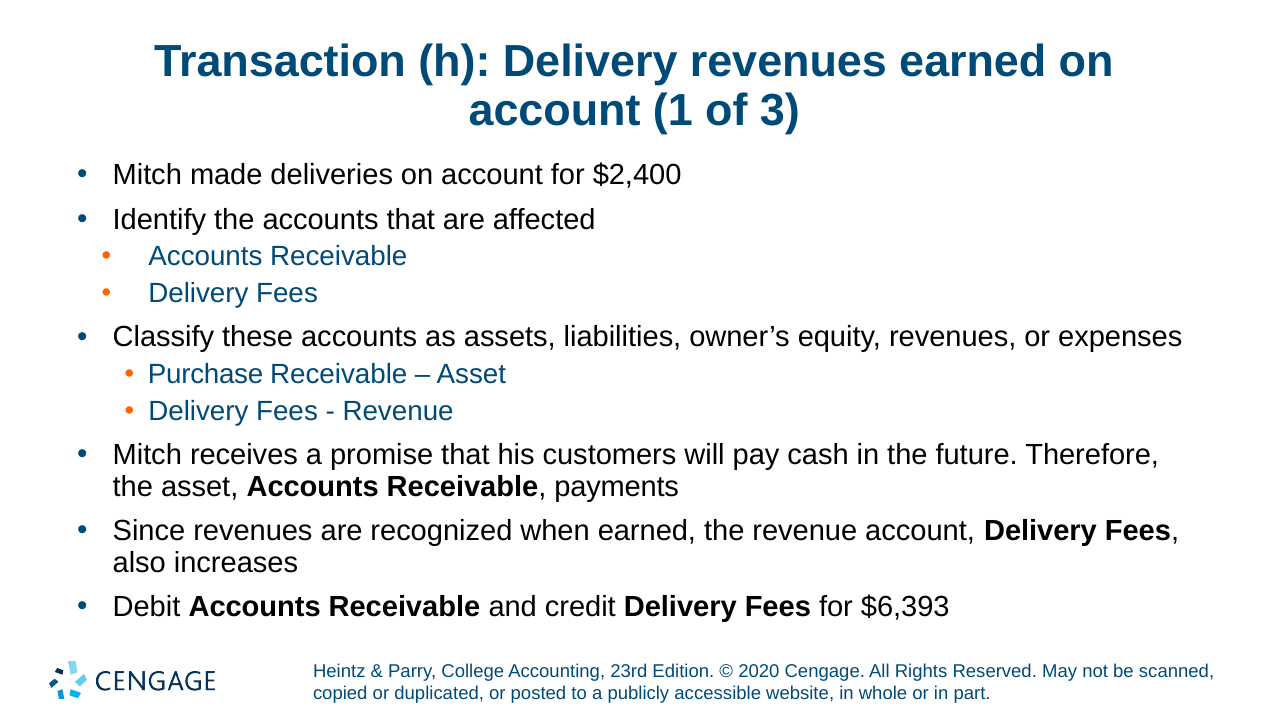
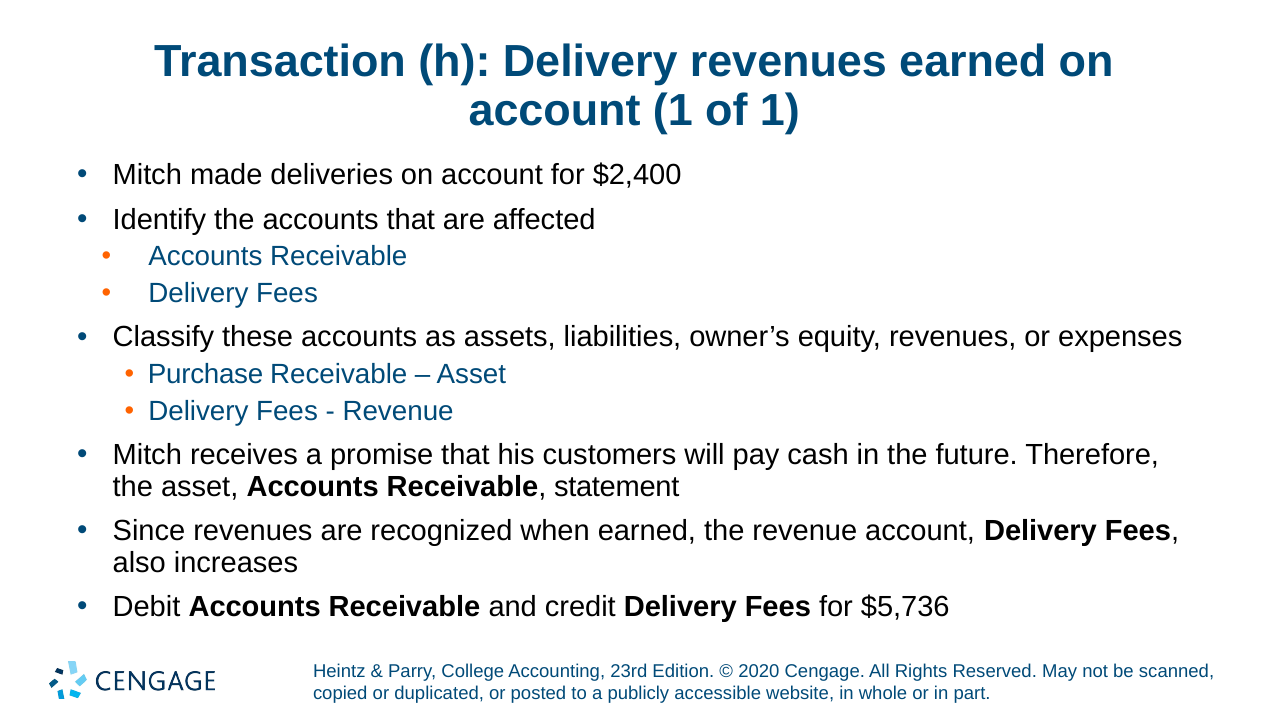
of 3: 3 -> 1
payments: payments -> statement
$6,393: $6,393 -> $5,736
